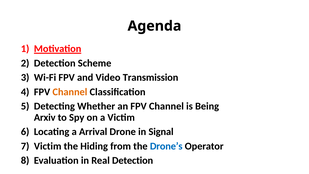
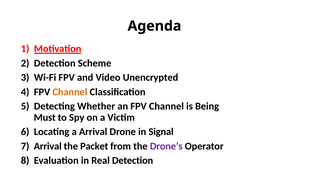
Transmission: Transmission -> Unencrypted
Arxiv: Arxiv -> Must
Victim at (48, 146): Victim -> Arrival
Hiding: Hiding -> Packet
Drone’s colour: blue -> purple
